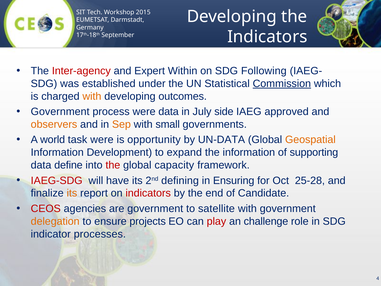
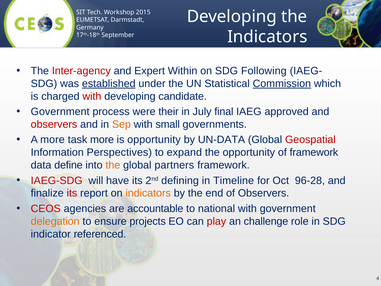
established underline: none -> present
with at (92, 96) colour: orange -> red
outcomes: outcomes -> candidate
were data: data -> their
side: side -> final
observers at (54, 124) colour: orange -> red
A world: world -> more
task were: were -> more
Geospatial colour: orange -> red
Development: Development -> Perspectives
the information: information -> opportunity
of supporting: supporting -> framework
the at (113, 165) colour: red -> orange
capacity: capacity -> partners
Ensuring: Ensuring -> Timeline
25-28: 25-28 -> 96-28
its at (72, 193) colour: orange -> red
indicators at (148, 193) colour: red -> orange
of Candidate: Candidate -> Observers
are government: government -> accountable
satellite: satellite -> national
processes: processes -> referenced
